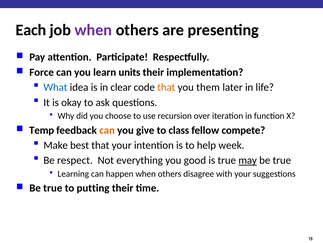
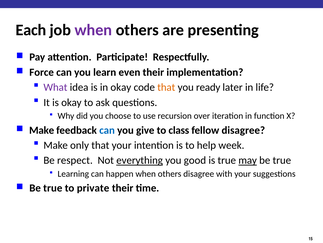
units: units -> even
What colour: blue -> purple
in clear: clear -> okay
them: them -> ready
Temp at (42, 130): Temp -> Make
can at (107, 130) colour: orange -> blue
fellow compete: compete -> disagree
best: best -> only
everything underline: none -> present
putting: putting -> private
